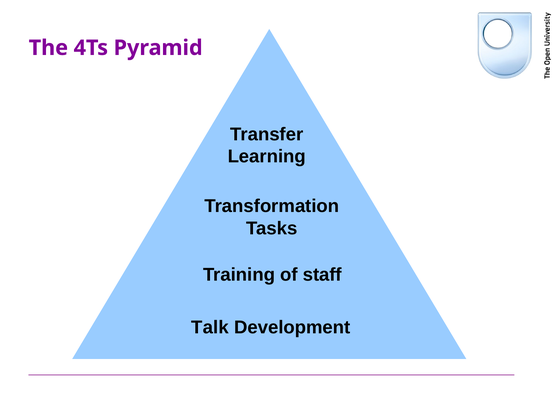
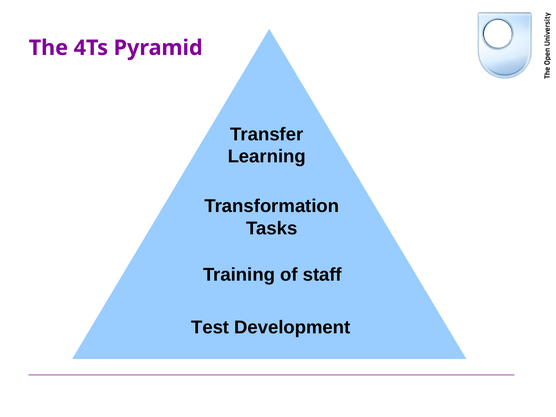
Talk: Talk -> Test
